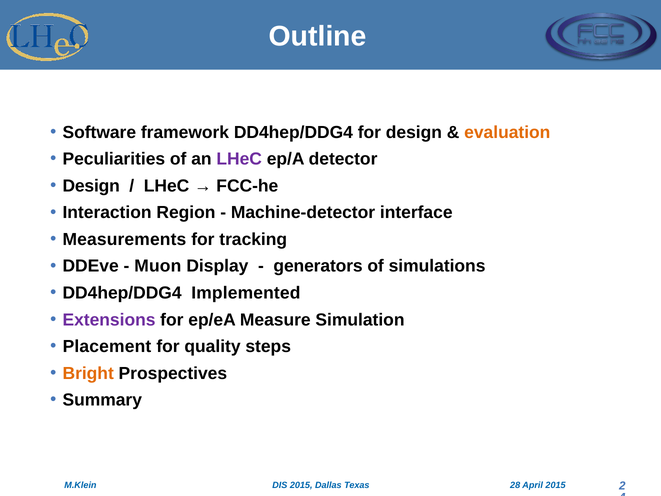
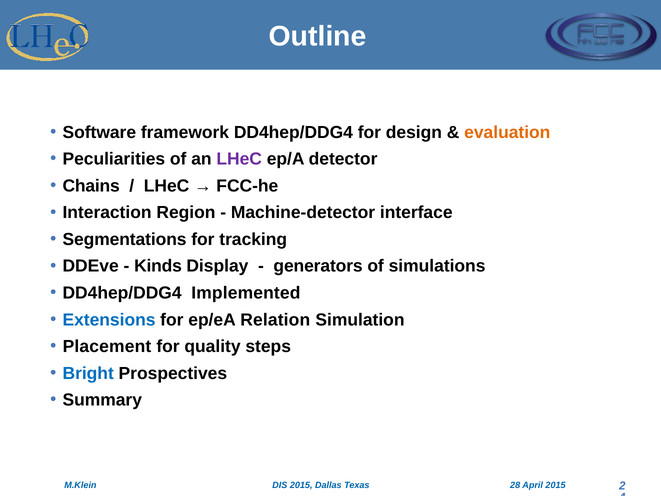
Design at (91, 186): Design -> Chains
Measurements: Measurements -> Segmentations
Muon: Muon -> Kinds
Extensions colour: purple -> blue
Measure: Measure -> Relation
Bright colour: orange -> blue
